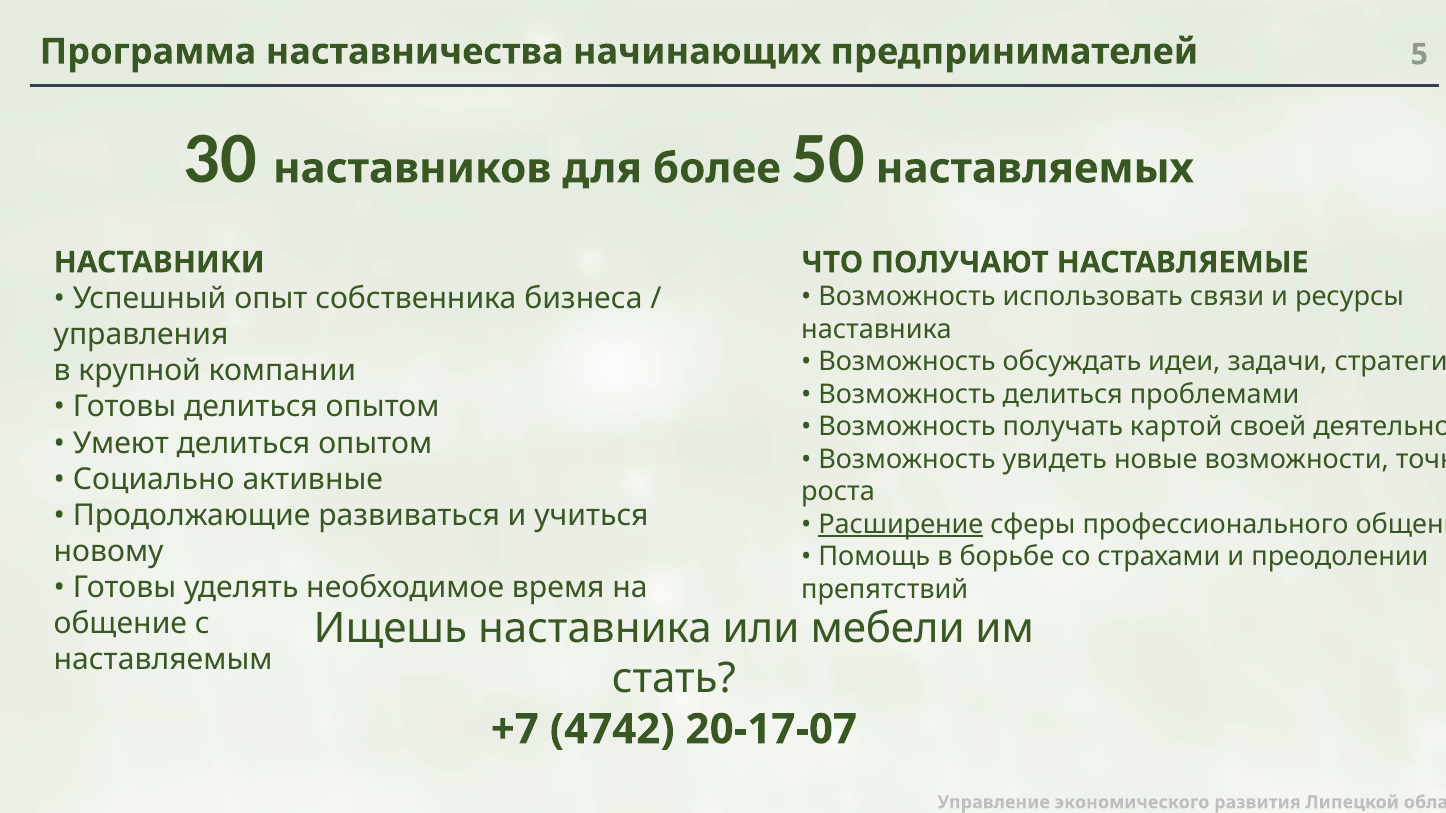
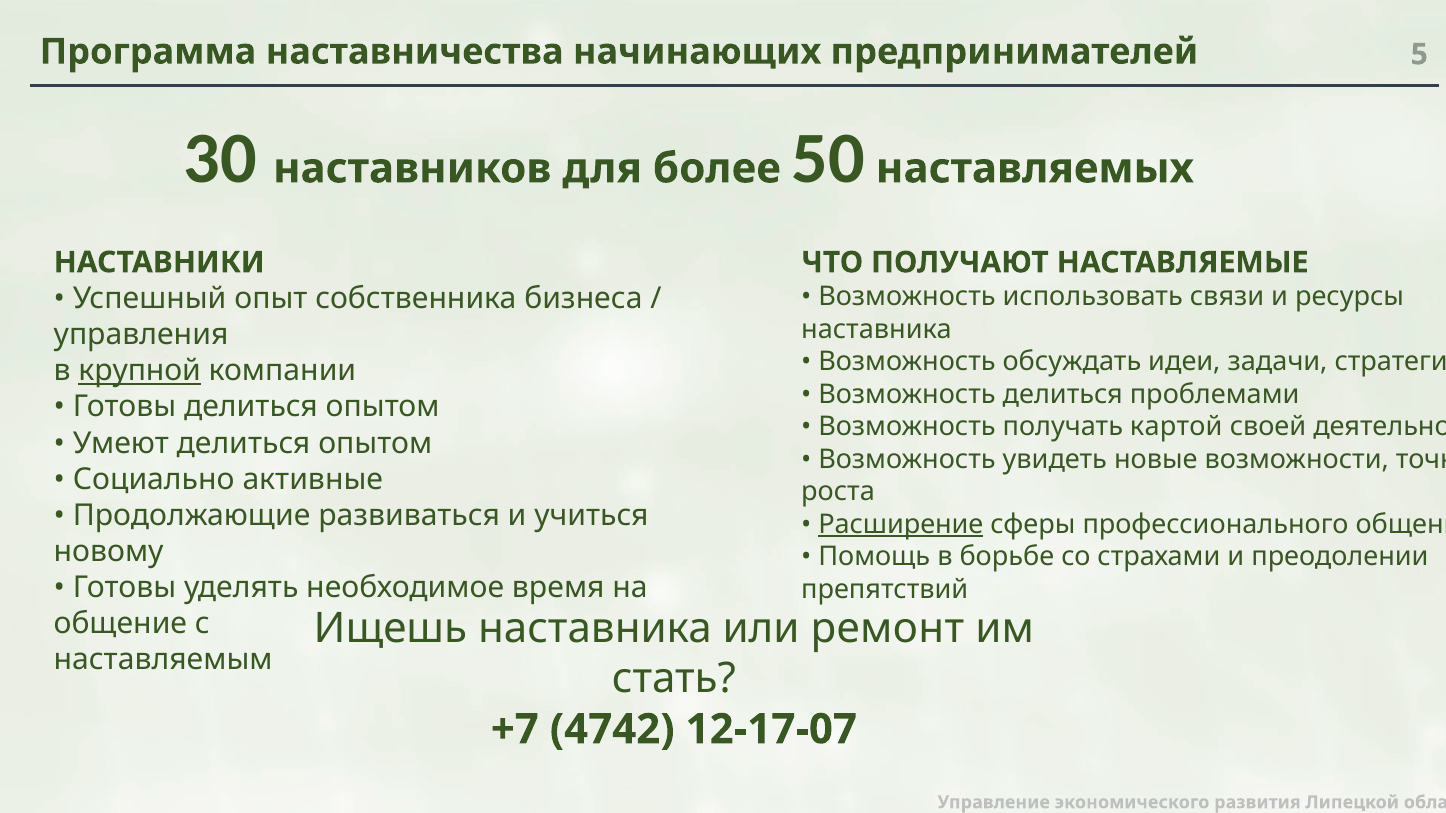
крупной underline: none -> present
мебели: мебели -> ремонт
20-17-07: 20-17-07 -> 12-17-07
